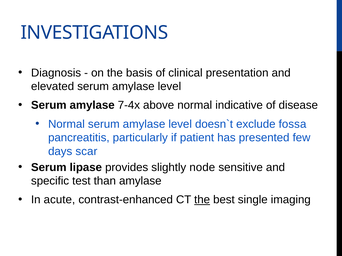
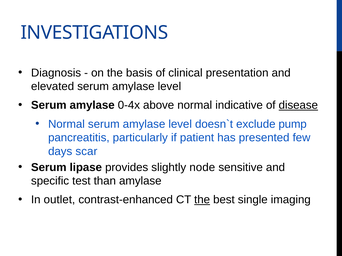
7-4x: 7-4x -> 0-4x
disease underline: none -> present
fossa: fossa -> pump
acute: acute -> outlet
